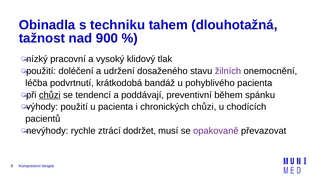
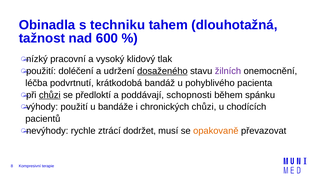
900: 900 -> 600
dosaženého underline: none -> present
tendencí: tendencí -> předloktí
preventivní: preventivní -> schopnosti
u pacienta: pacienta -> bandáže
opakovaně colour: purple -> orange
